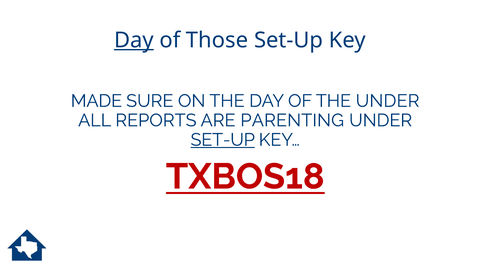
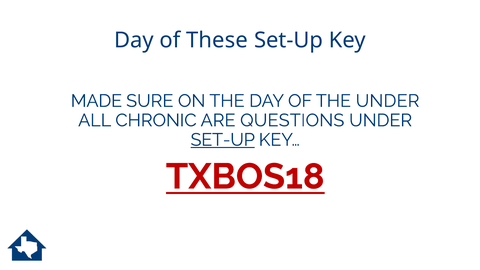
Day at (134, 40) underline: present -> none
Those: Those -> These
REPORTS: REPORTS -> CHRONIC
PARENTING: PARENTING -> QUESTIONS
